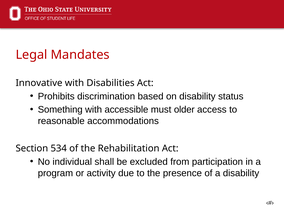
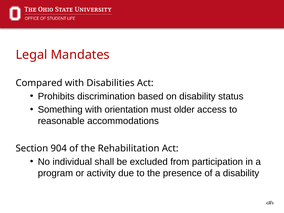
Innovative: Innovative -> Compared
accessible: accessible -> orientation
534: 534 -> 904
